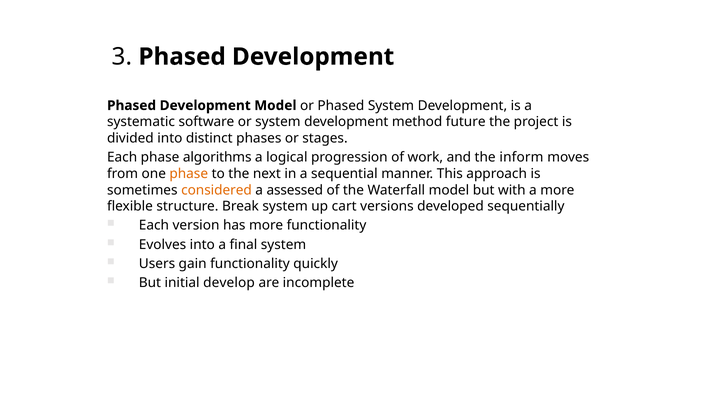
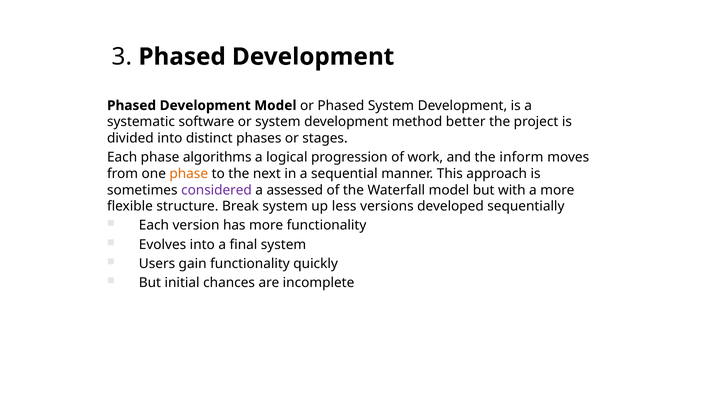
future: future -> better
considered colour: orange -> purple
cart: cart -> less
develop: develop -> chances
